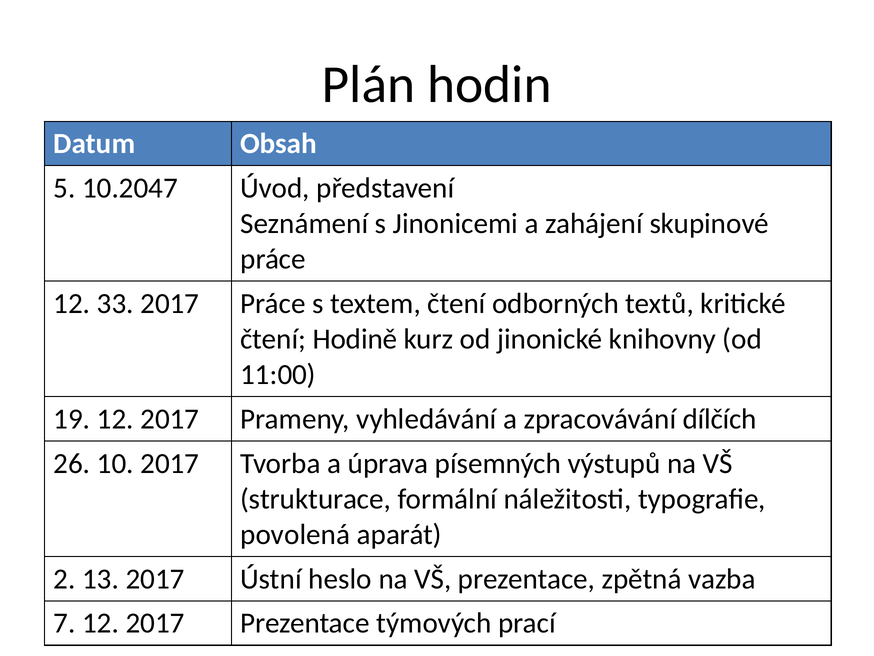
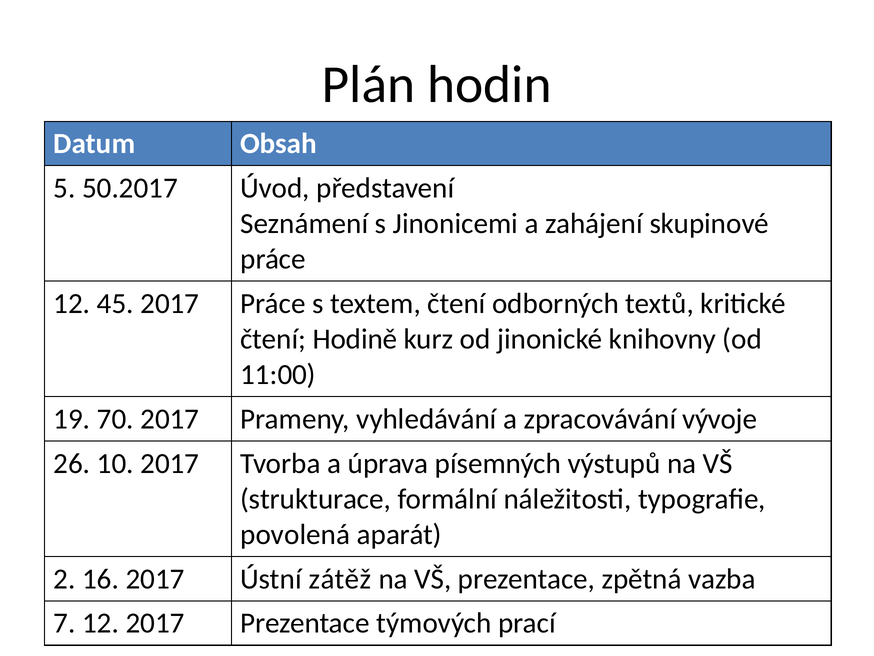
10.2047: 10.2047 -> 50.2017
33: 33 -> 45
19 12: 12 -> 70
dílčích: dílčích -> vývoje
13: 13 -> 16
heslo: heslo -> zátěž
